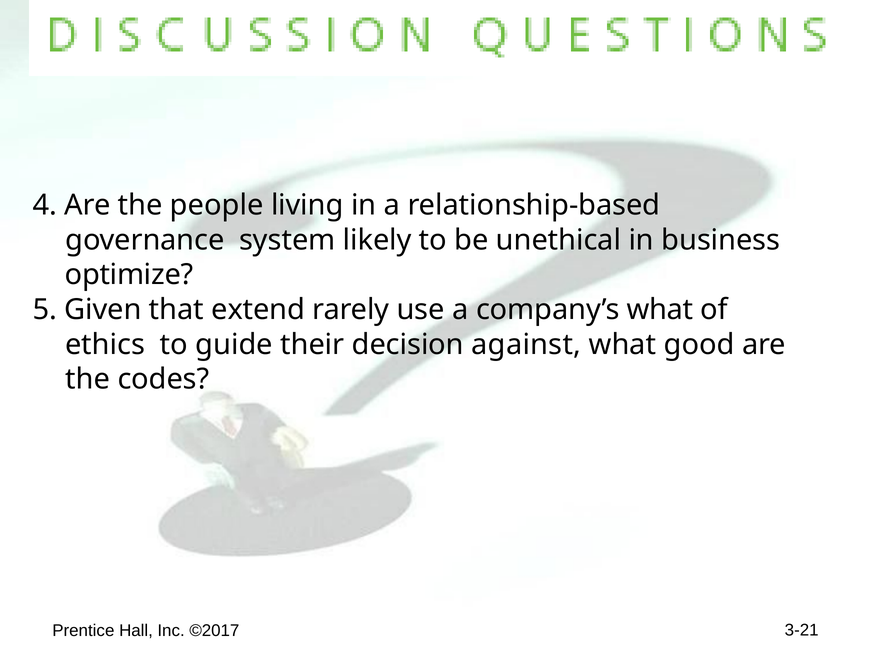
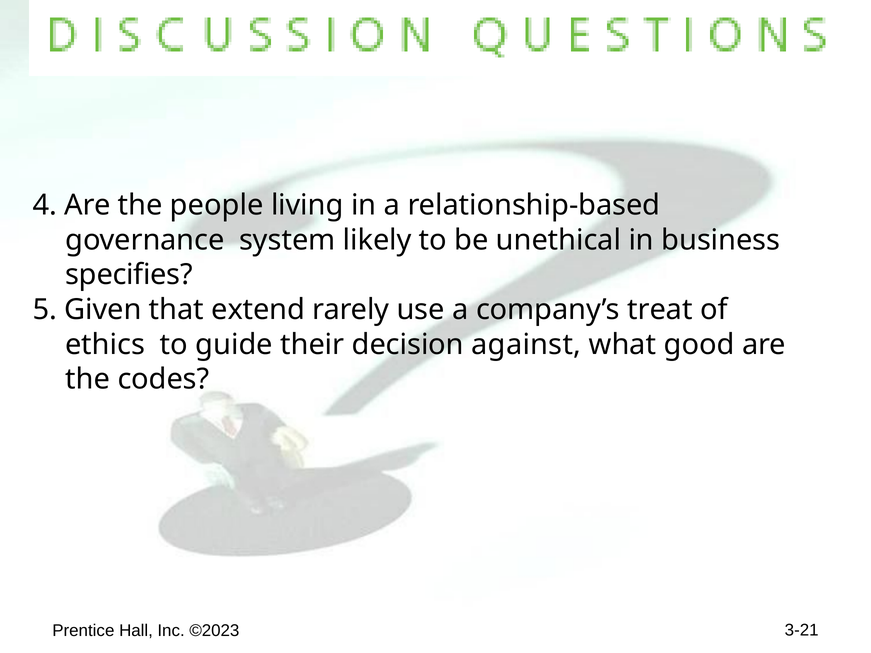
optimize: optimize -> specifies
company’s what: what -> treat
©2017: ©2017 -> ©2023
